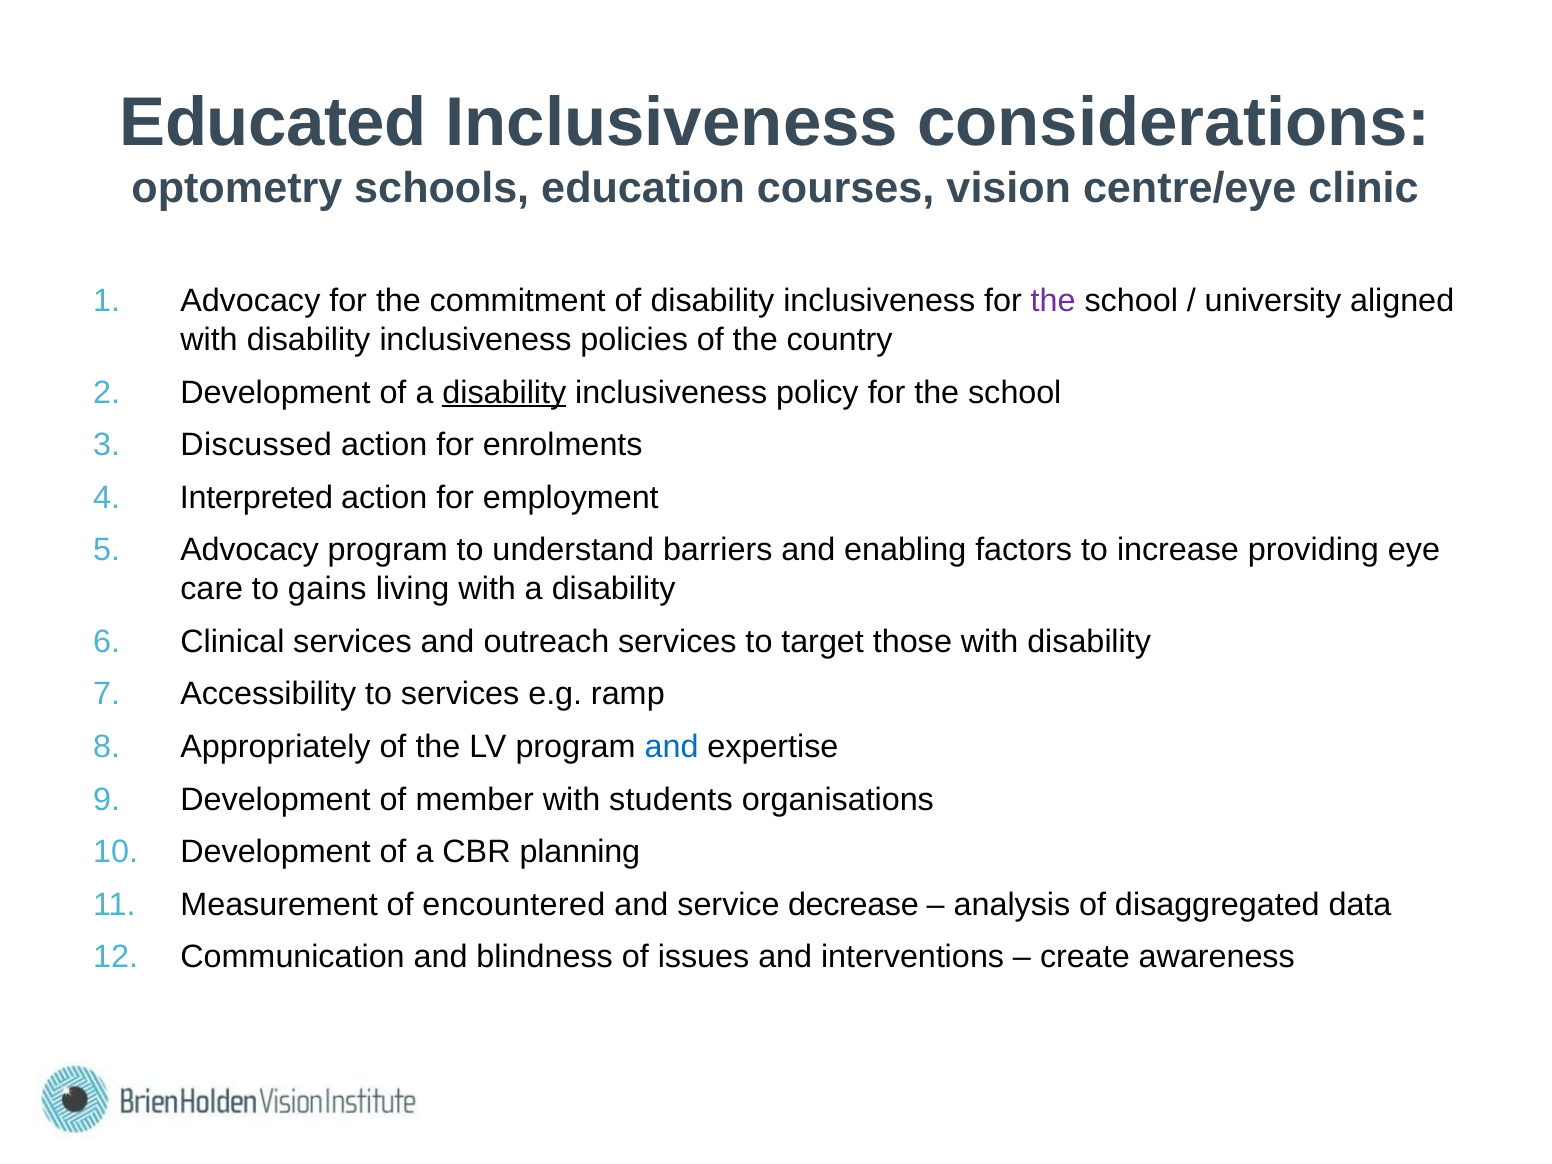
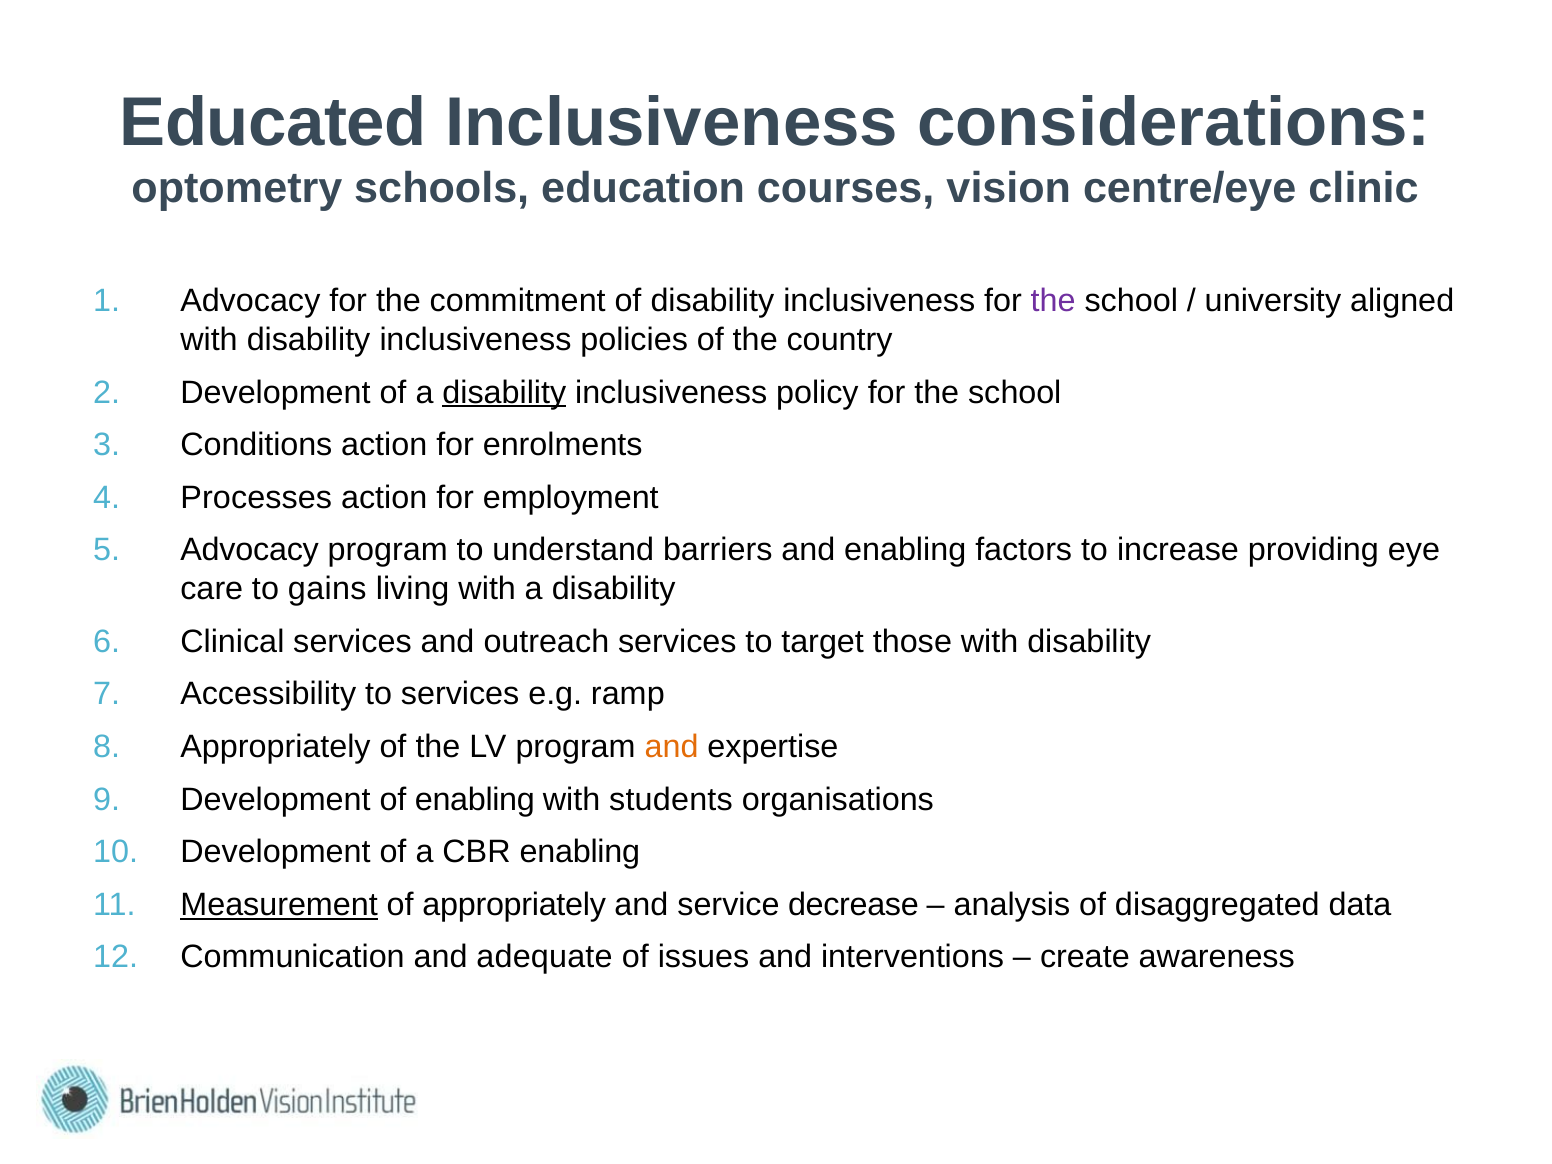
Discussed: Discussed -> Conditions
Interpreted: Interpreted -> Processes
and at (672, 747) colour: blue -> orange
of member: member -> enabling
CBR planning: planning -> enabling
Measurement underline: none -> present
of encountered: encountered -> appropriately
blindness: blindness -> adequate
